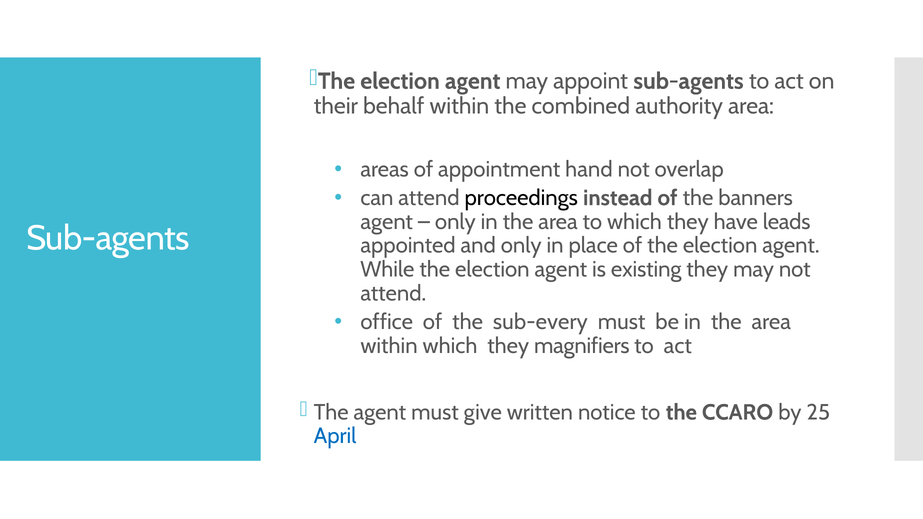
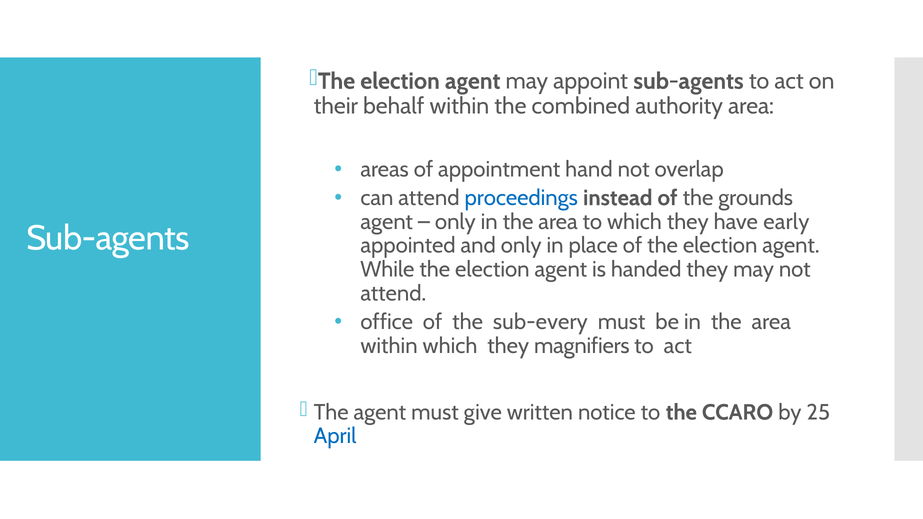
proceedings colour: black -> blue
banners: banners -> grounds
leads: leads -> early
existing: existing -> handed
